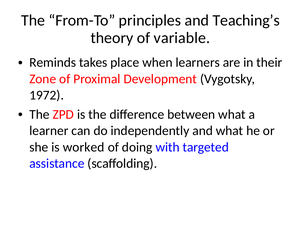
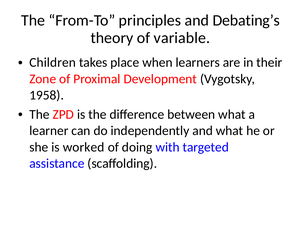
Teaching’s: Teaching’s -> Debating’s
Reminds: Reminds -> Children
1972: 1972 -> 1958
